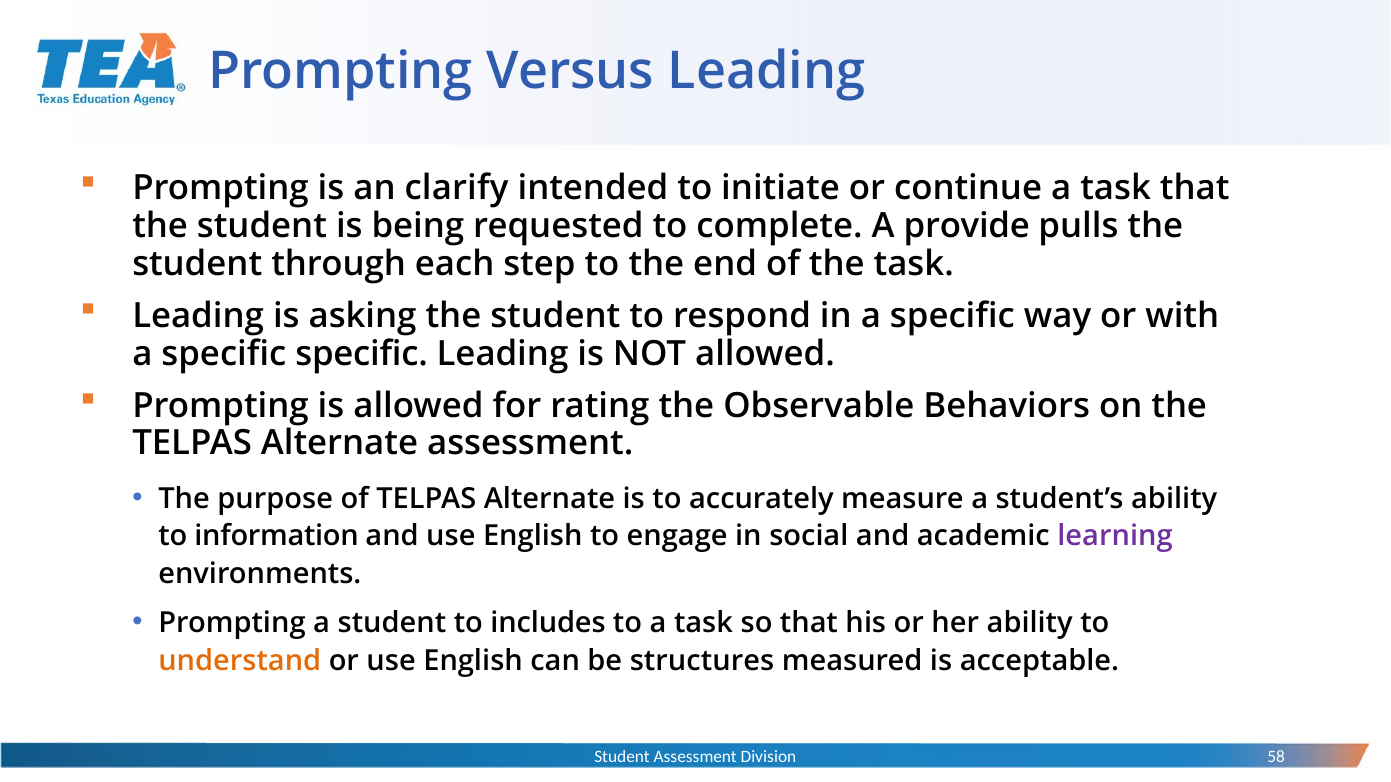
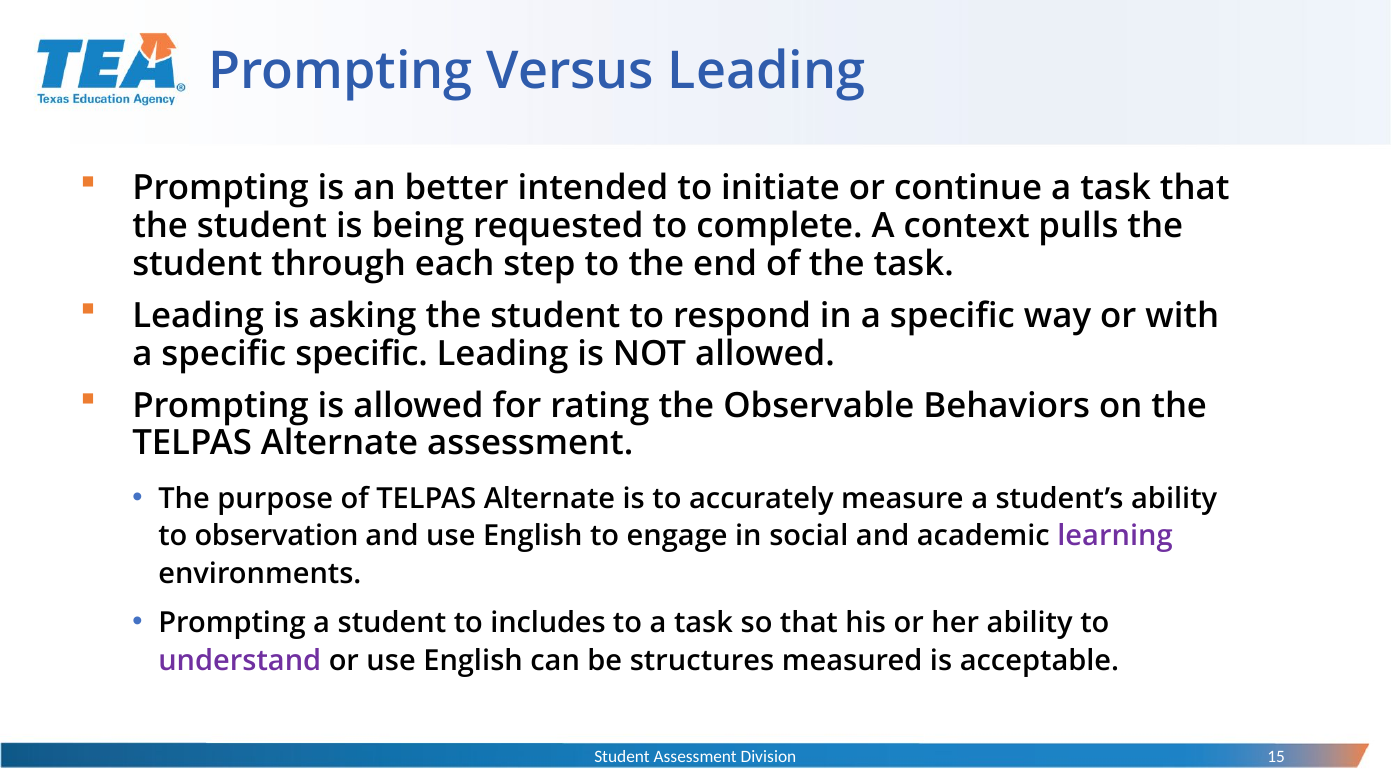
clarify: clarify -> better
provide: provide -> context
information: information -> observation
understand colour: orange -> purple
58: 58 -> 15
